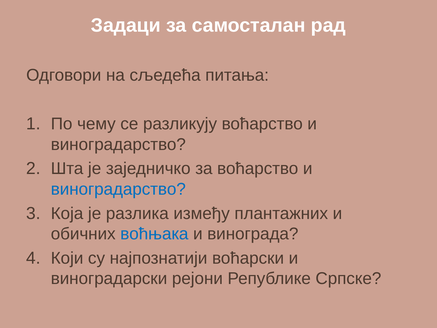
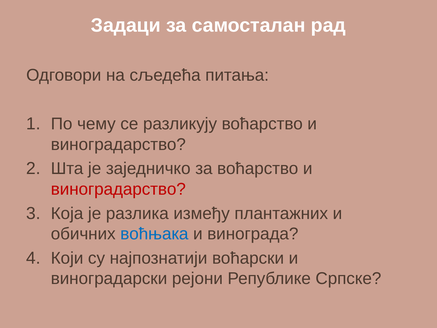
виноградарство at (118, 189) colour: blue -> red
